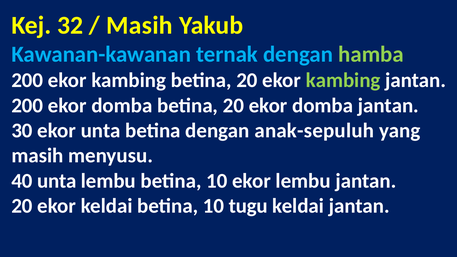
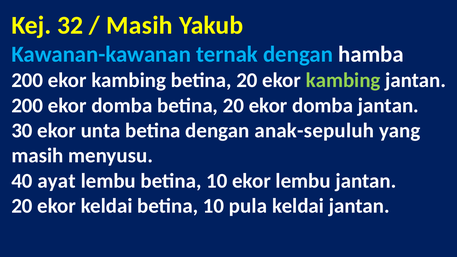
hamba colour: light green -> white
40 unta: unta -> ayat
tugu: tugu -> pula
